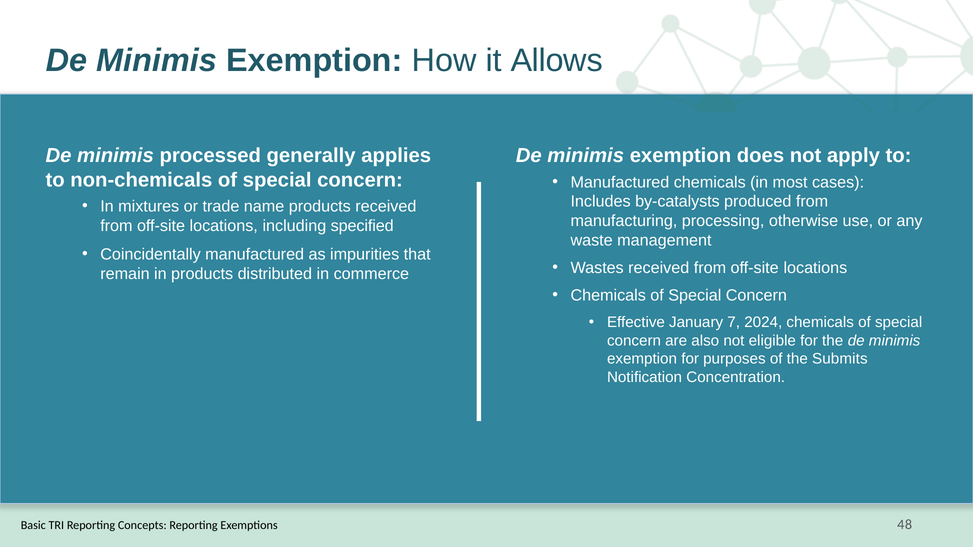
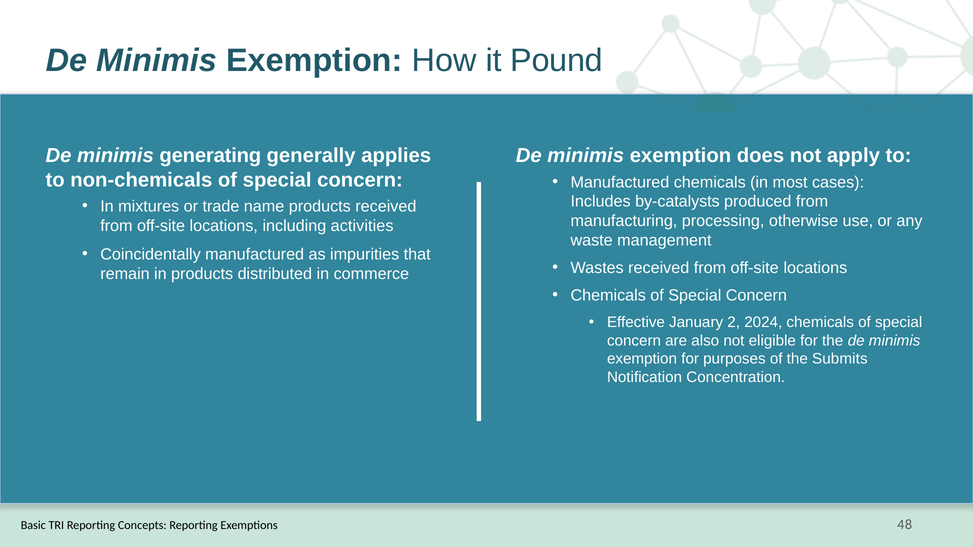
Allows: Allows -> Pound
processed: processed -> generating
specified: specified -> activities
7: 7 -> 2
